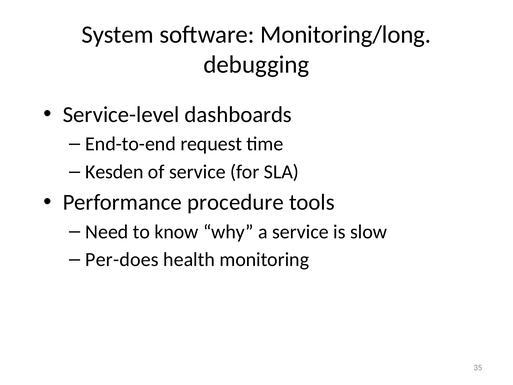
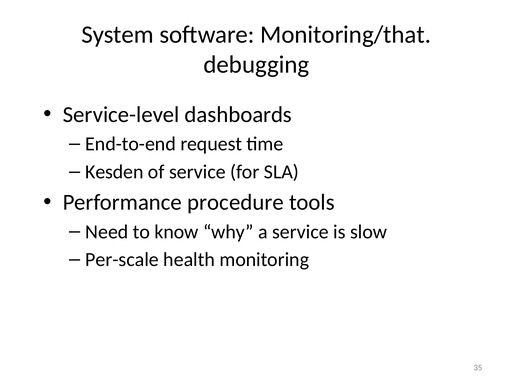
Monitoring/long: Monitoring/long -> Monitoring/that
Per-does: Per-does -> Per-scale
